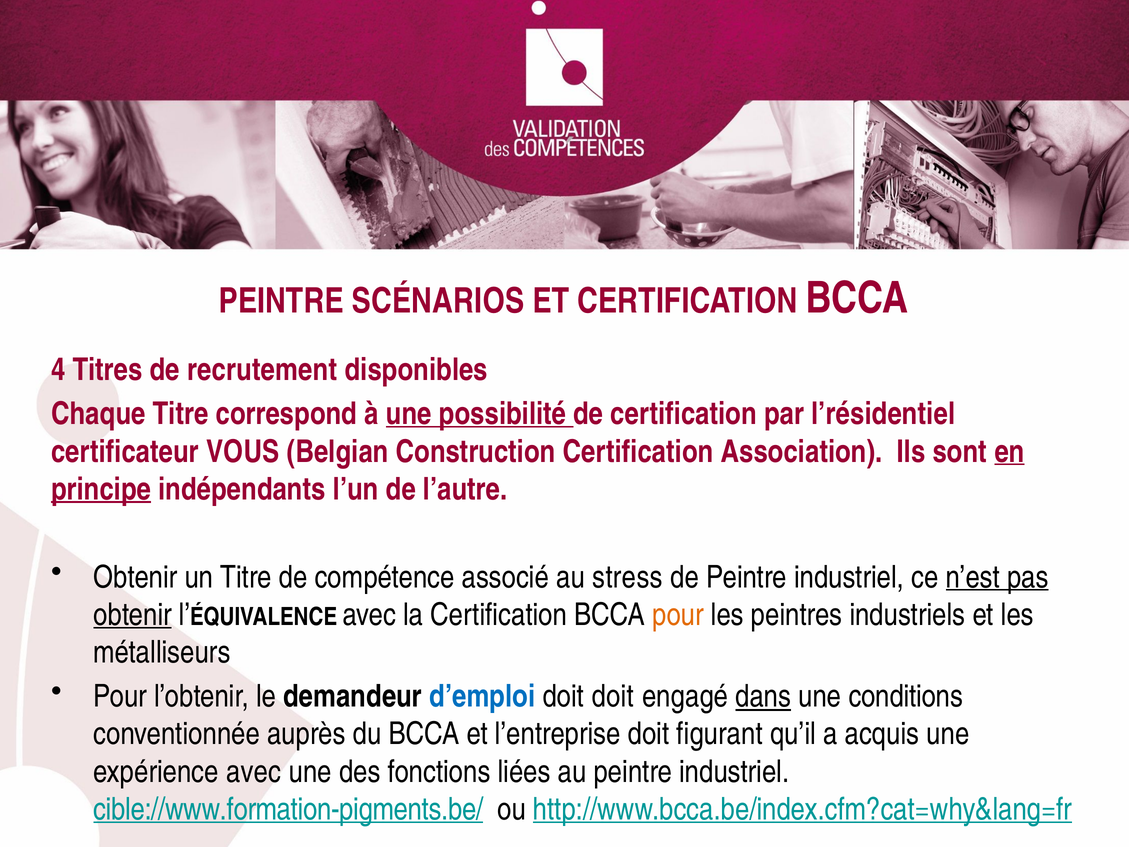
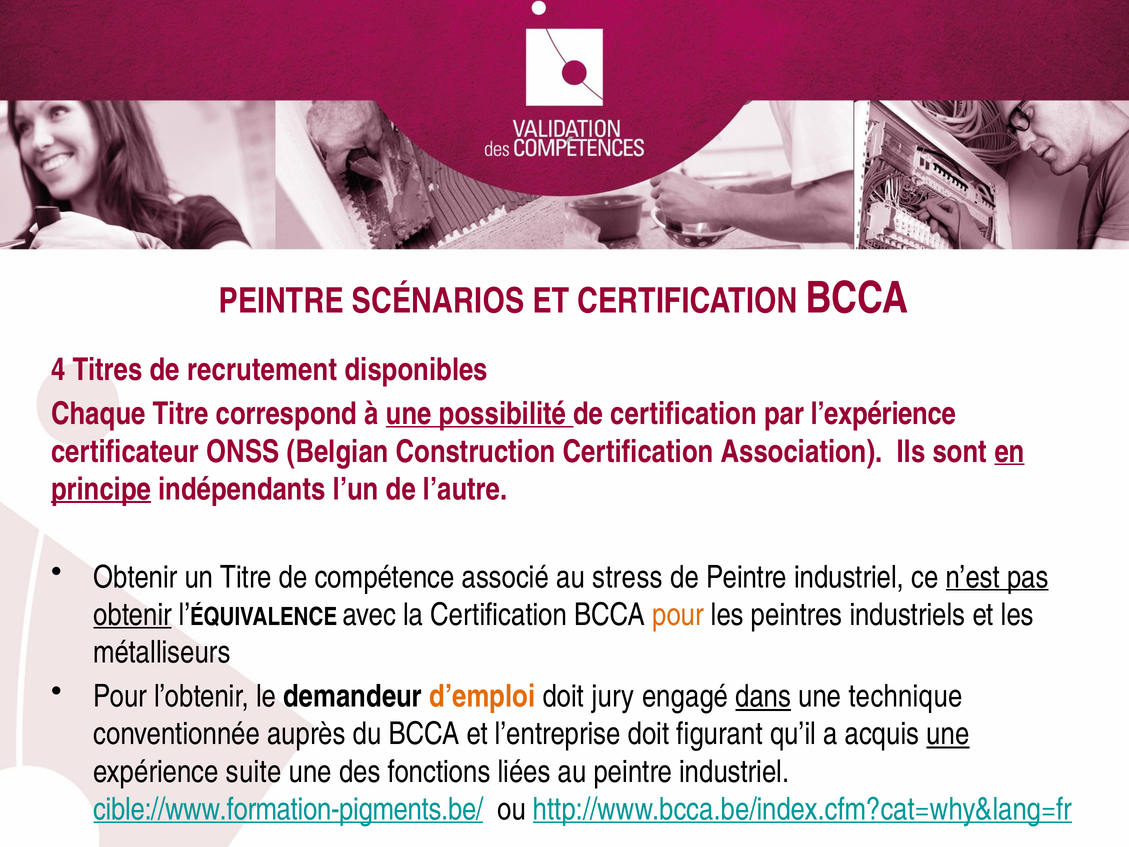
l’résidentiel: l’résidentiel -> l’expérience
VOUS: VOUS -> ONSS
d’emploi colour: blue -> orange
doit doit: doit -> jury
conditions: conditions -> technique
une at (948, 734) underline: none -> present
expérience avec: avec -> suite
